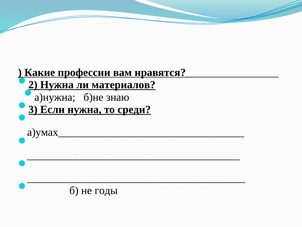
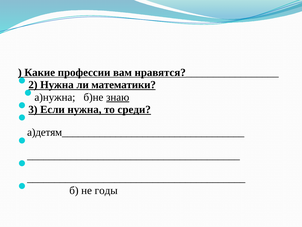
материалов: материалов -> математики
знаю underline: none -> present
а)умах__________________________________: а)умах__________________________________ -> а)детям__________________________________
